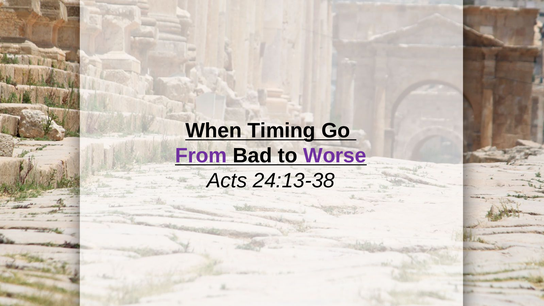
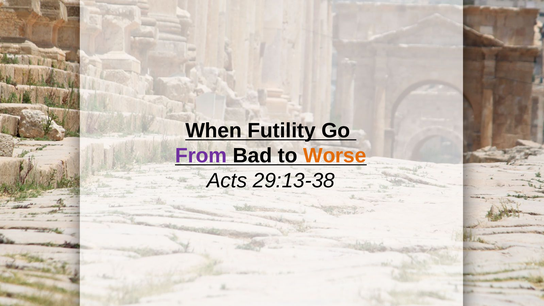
Timing: Timing -> Futility
Worse colour: purple -> orange
24:13-38: 24:13-38 -> 29:13-38
